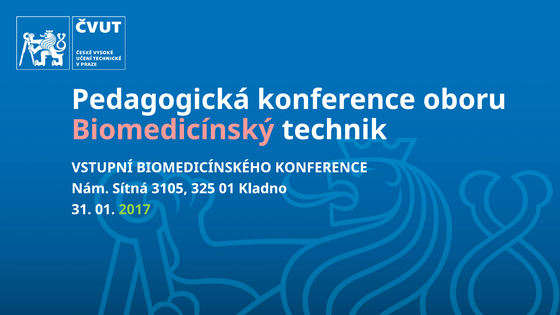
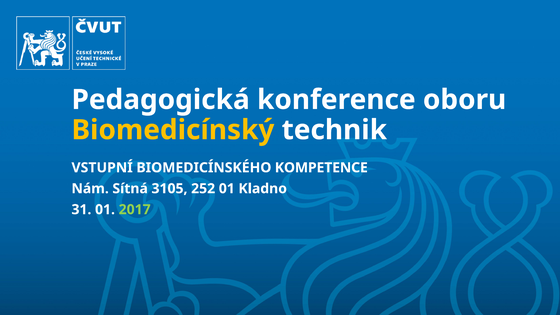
Biomedicínský colour: pink -> yellow
BIOMEDICÍNSKÉHO KONFERENCE: KONFERENCE -> KOMPETENCE
325: 325 -> 252
